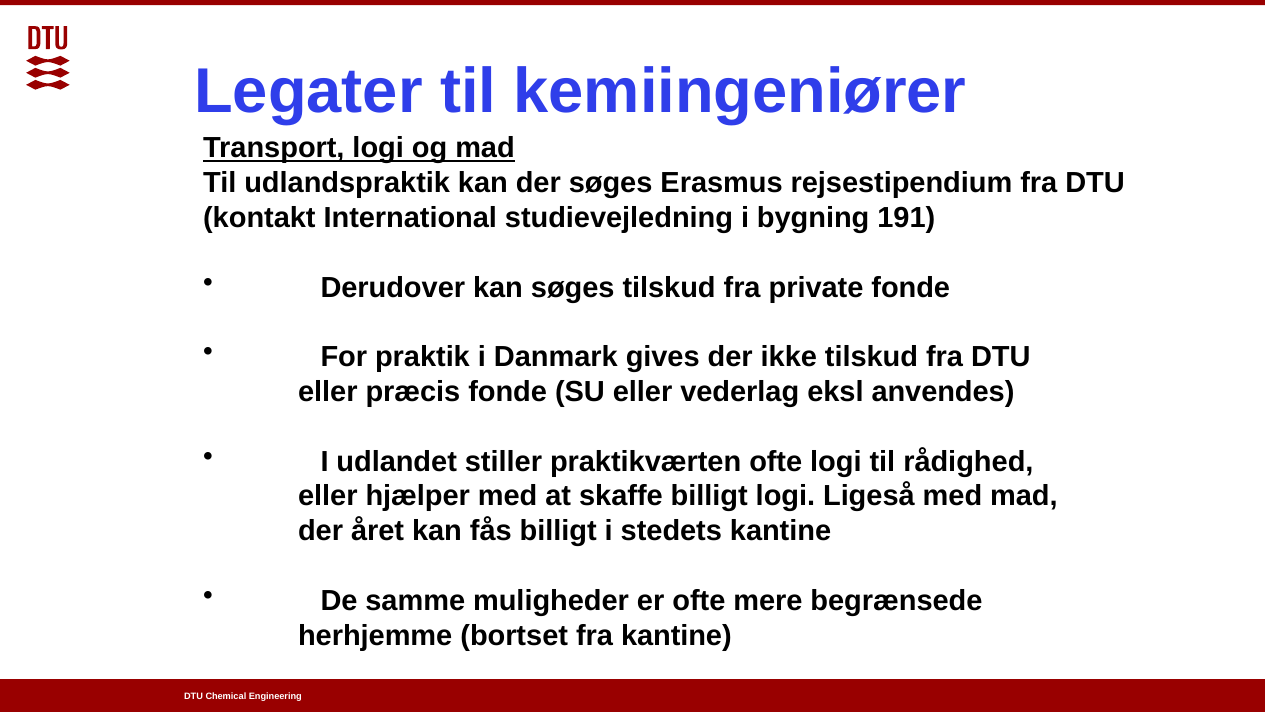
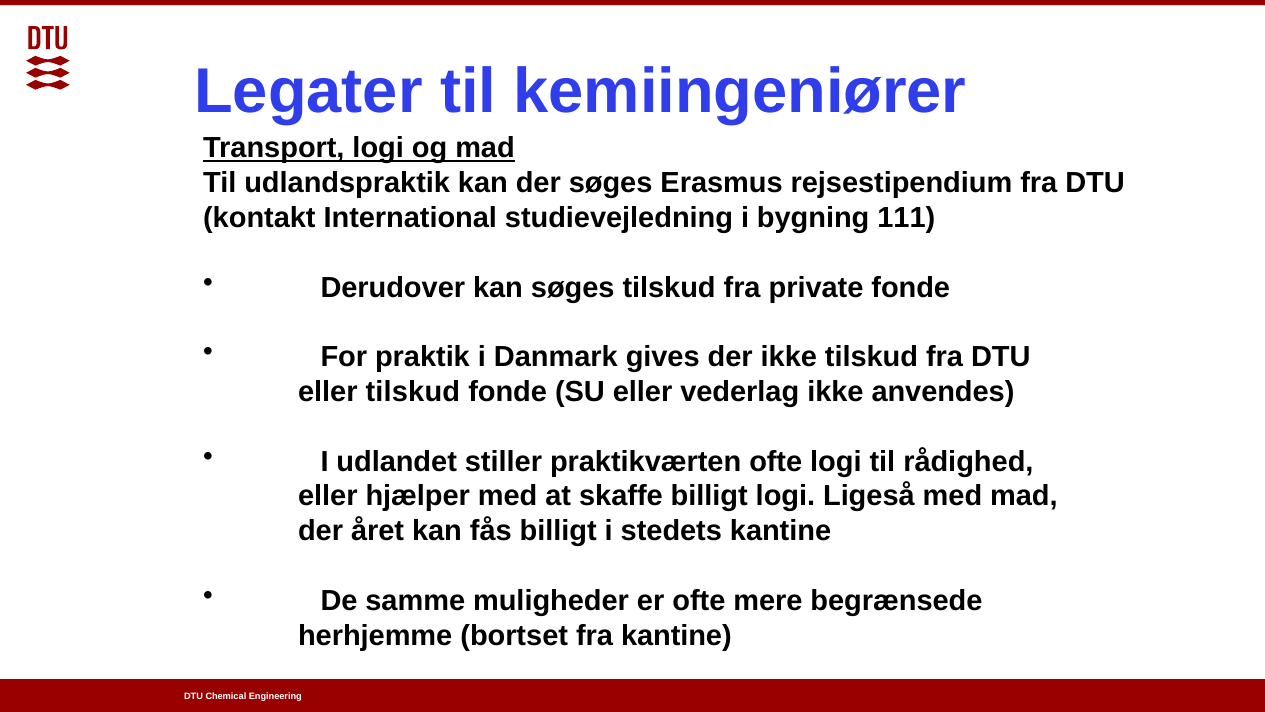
191: 191 -> 111
eller præcis: præcis -> tilskud
vederlag eksl: eksl -> ikke
